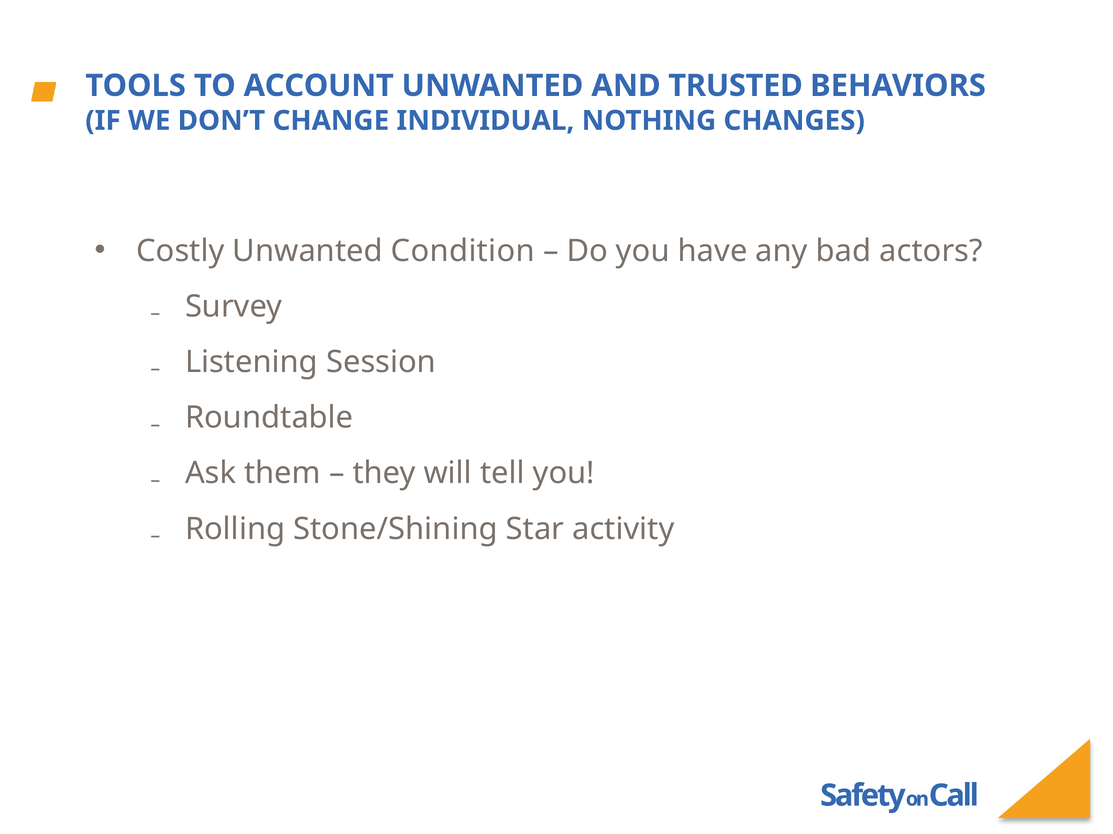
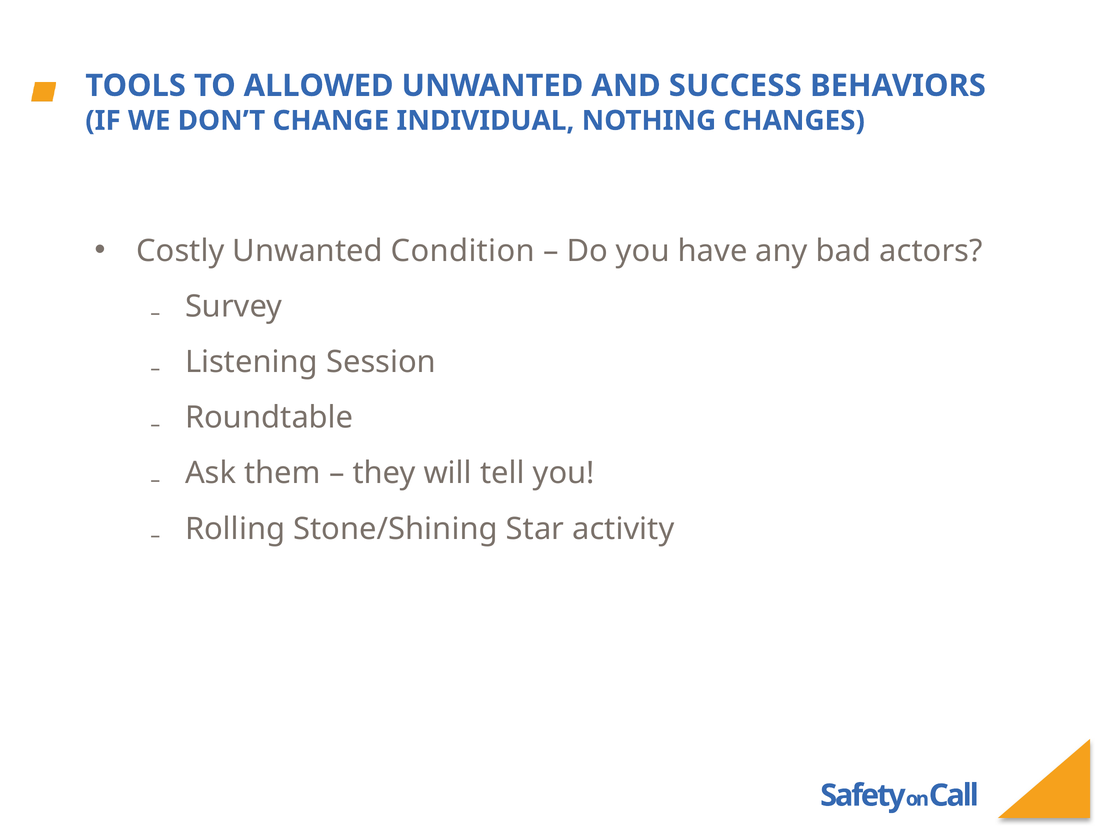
ACCOUNT: ACCOUNT -> ALLOWED
TRUSTED: TRUSTED -> SUCCESS
